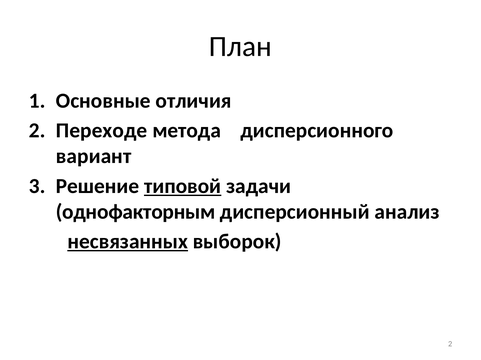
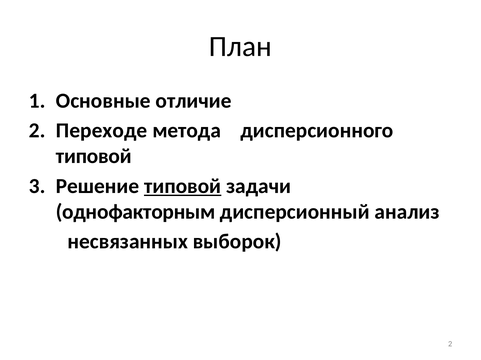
отличия: отличия -> отличие
вариант at (94, 157): вариант -> типовой
несвязанных underline: present -> none
